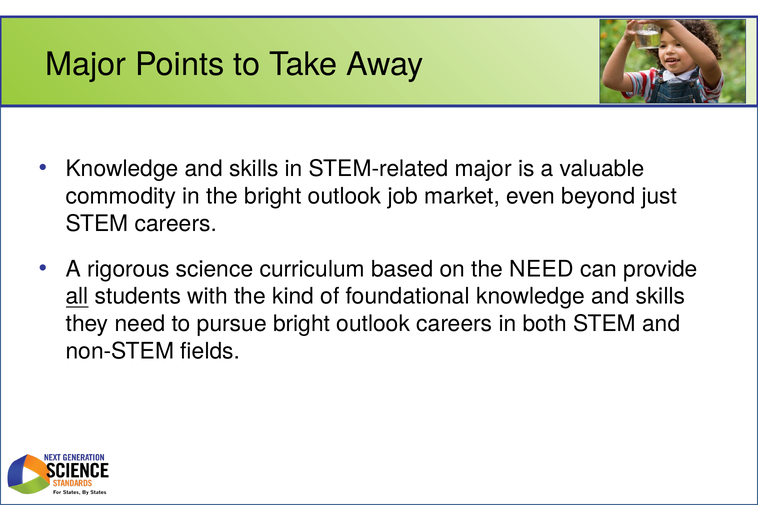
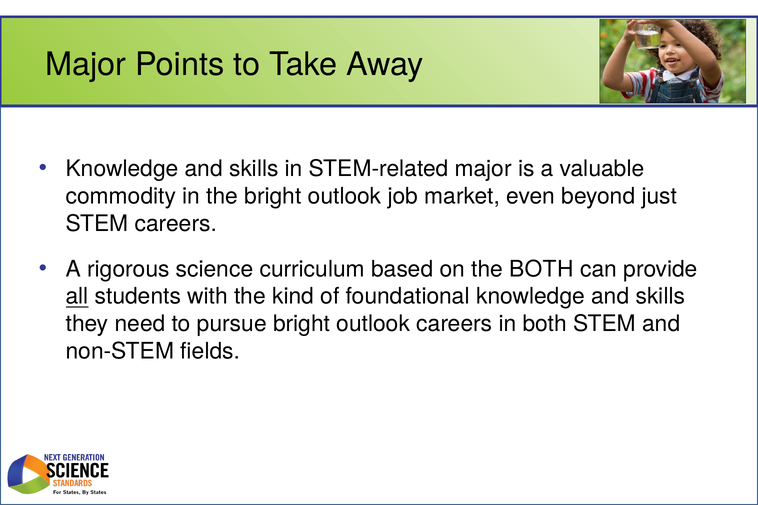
the NEED: NEED -> BOTH
